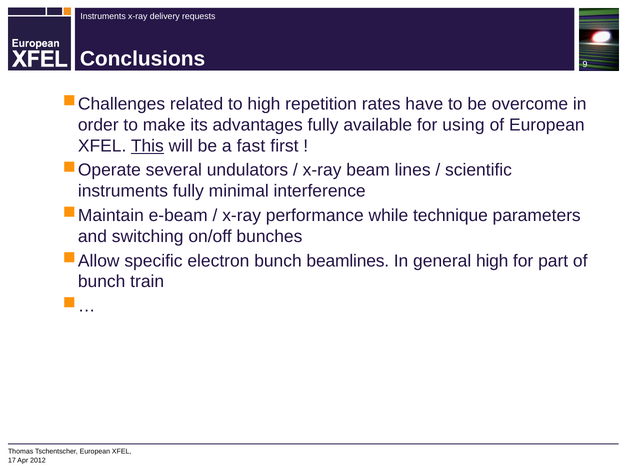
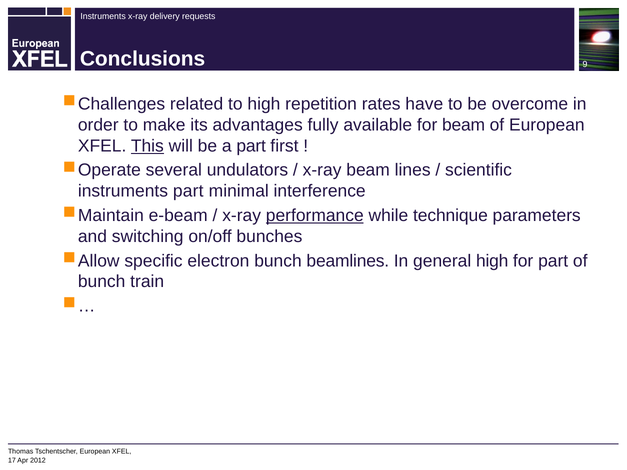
for using: using -> beam
a fast: fast -> part
instruments fully: fully -> part
performance underline: none -> present
